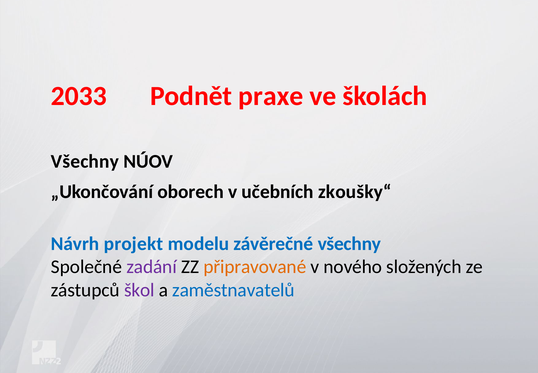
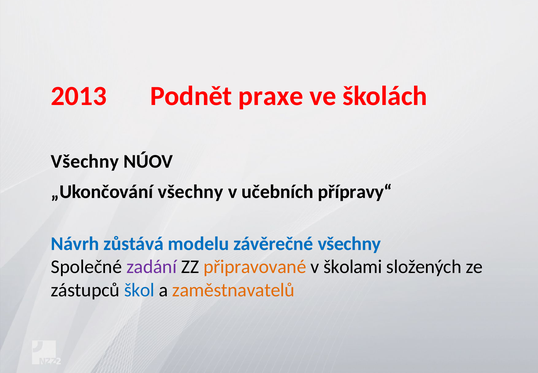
2033: 2033 -> 2013
„Ukončování oborech: oborech -> všechny
zkoušky“: zkoušky“ -> přípravy“
projekt: projekt -> zůstává
nového: nového -> školami
škol colour: purple -> blue
zaměstnavatelů colour: blue -> orange
